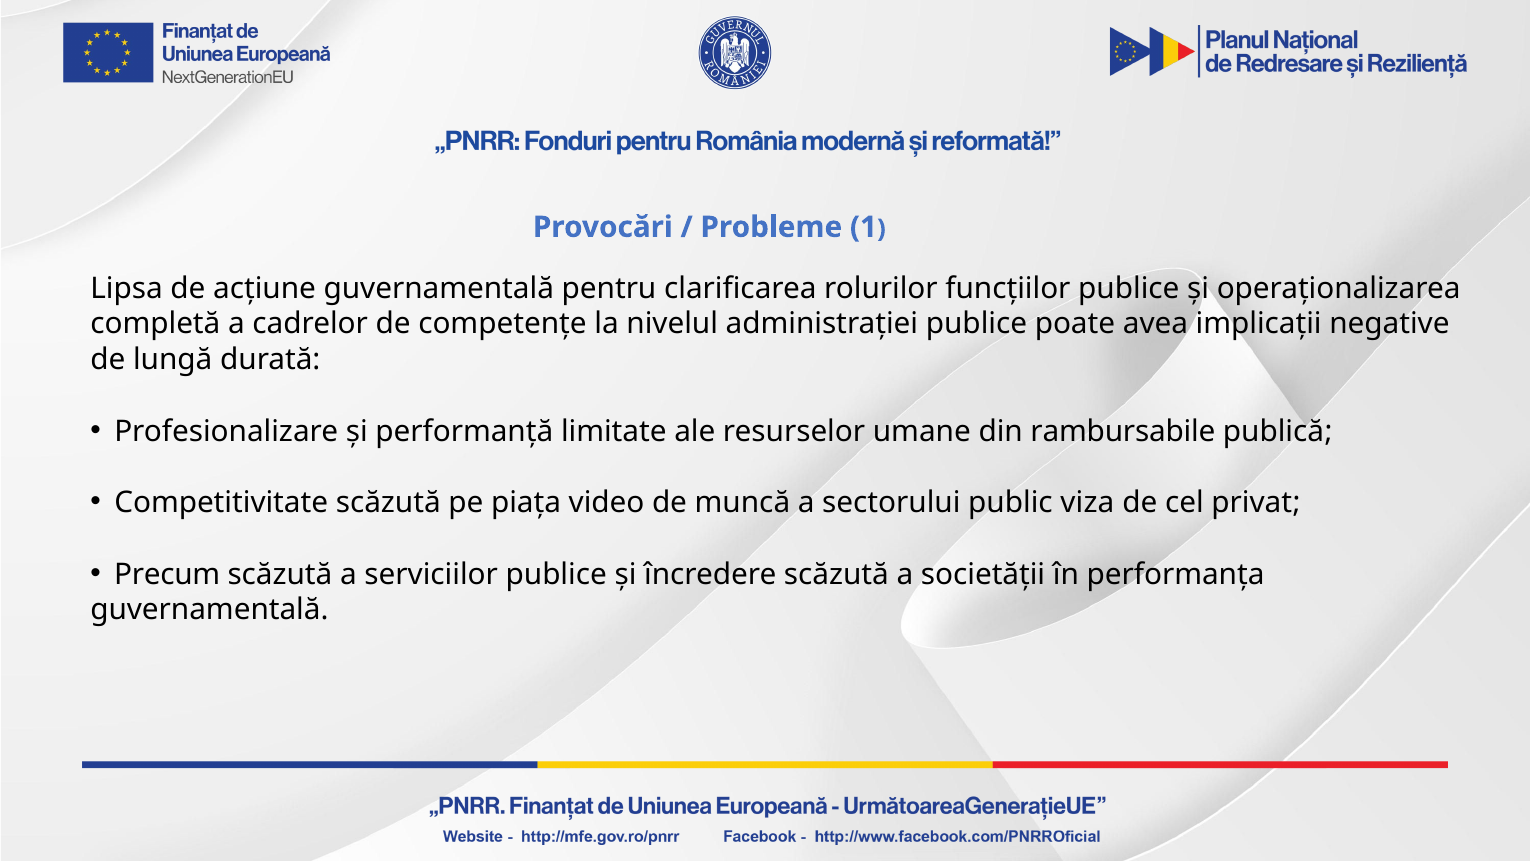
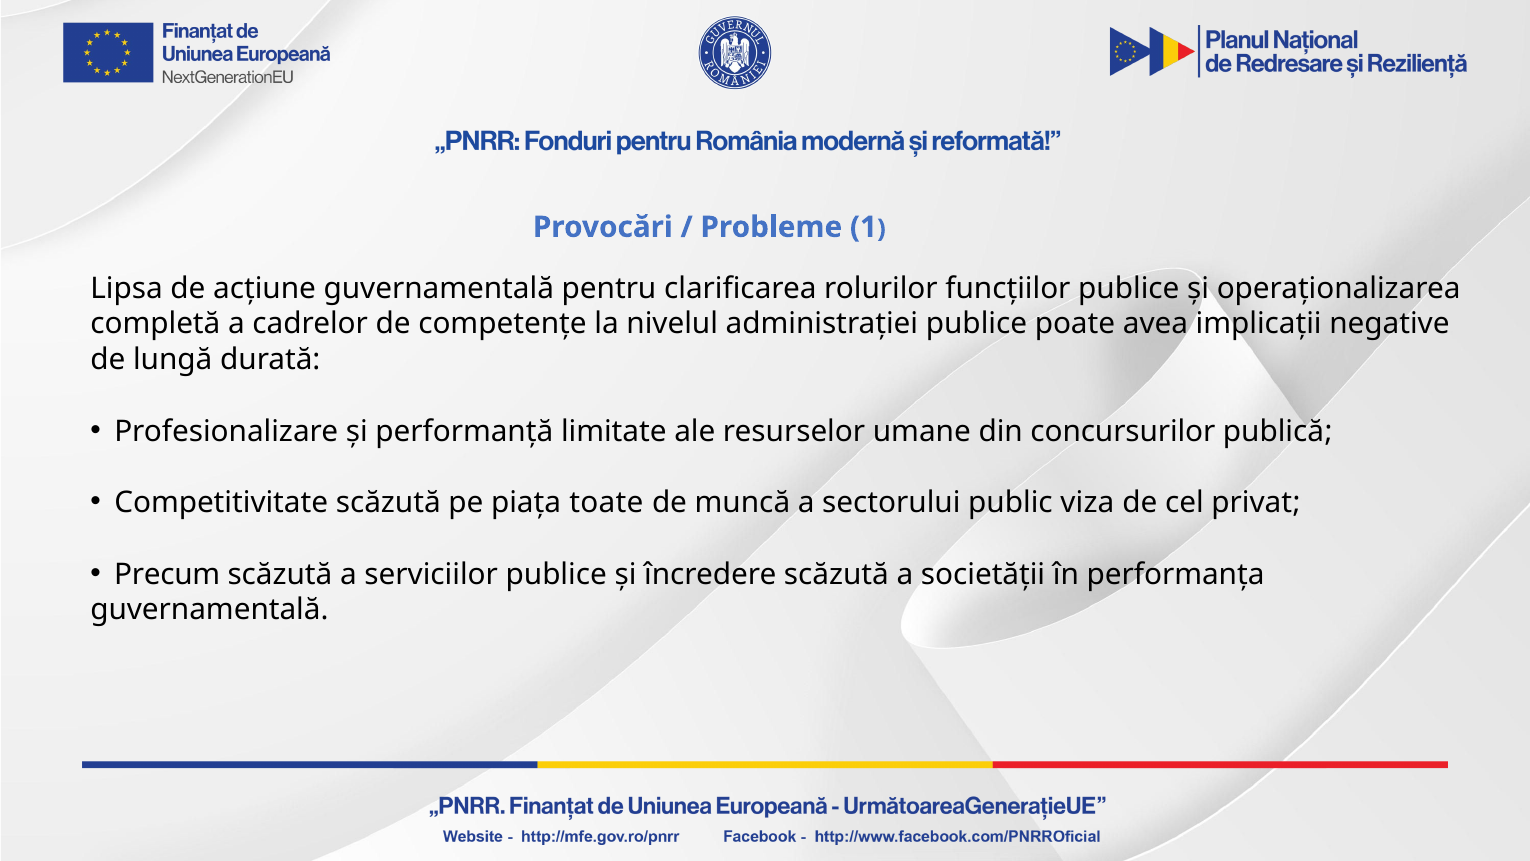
rambursabile: rambursabile -> concursurilor
video: video -> toate
